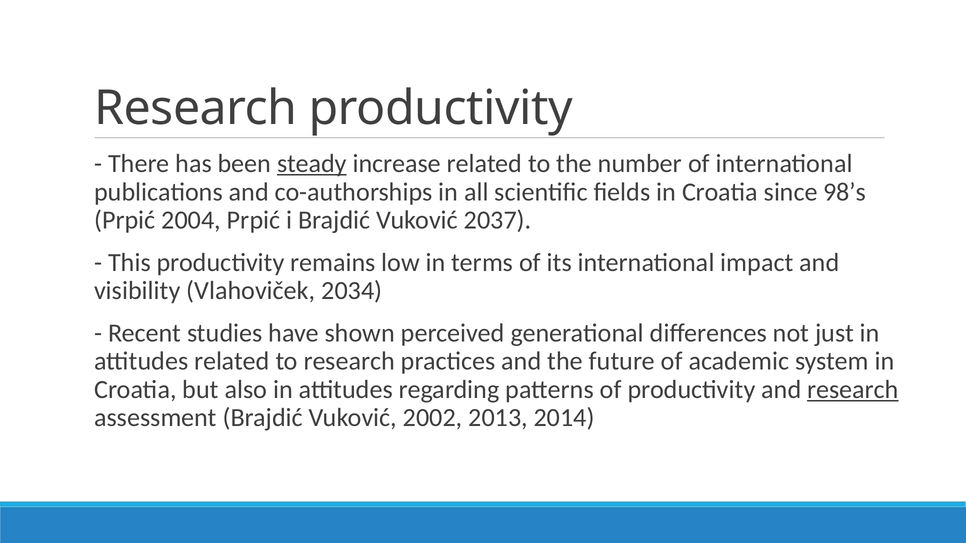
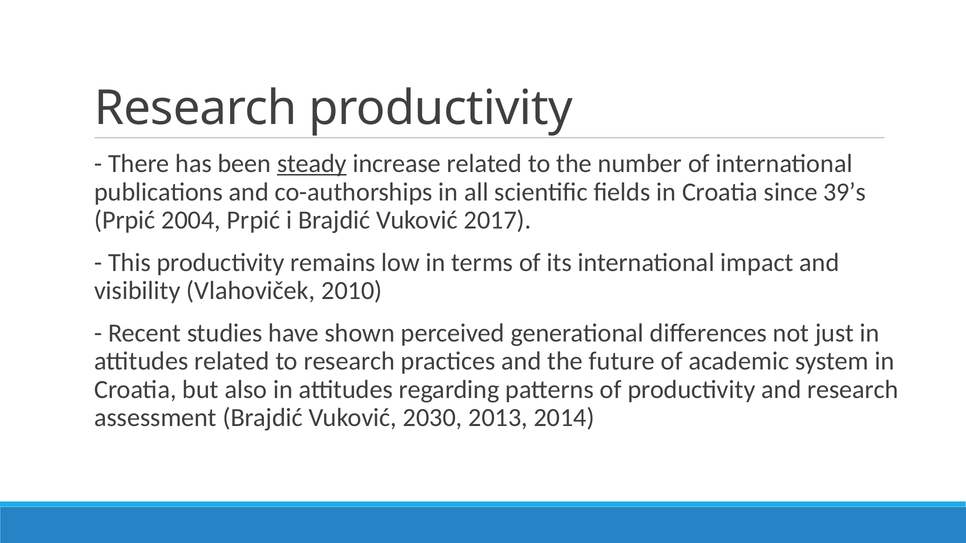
98’s: 98’s -> 39’s
2037: 2037 -> 2017
2034: 2034 -> 2010
research at (853, 390) underline: present -> none
2002: 2002 -> 2030
